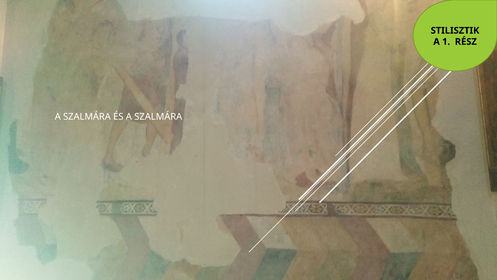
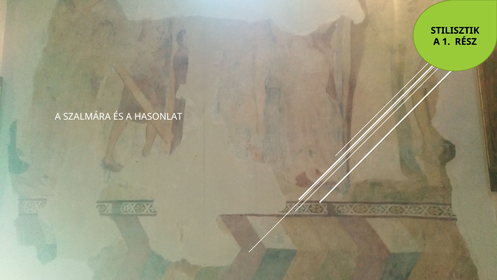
ÉS A SZALMÁRA: SZALMÁRA -> HASONLAT
